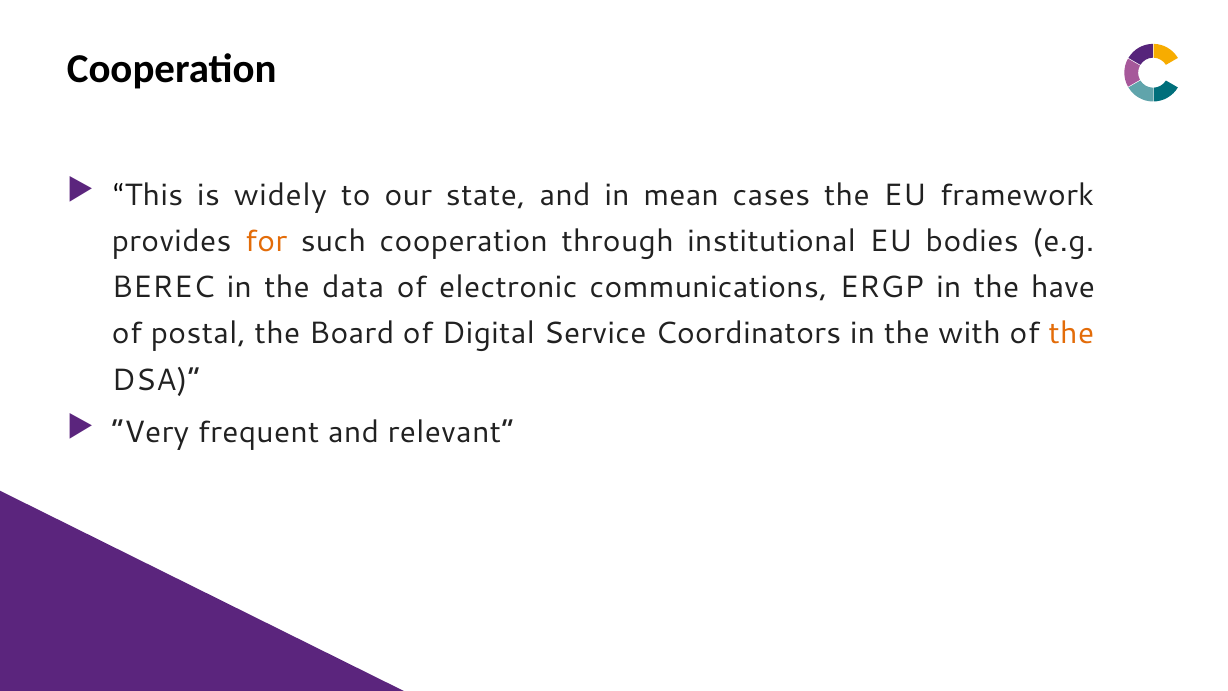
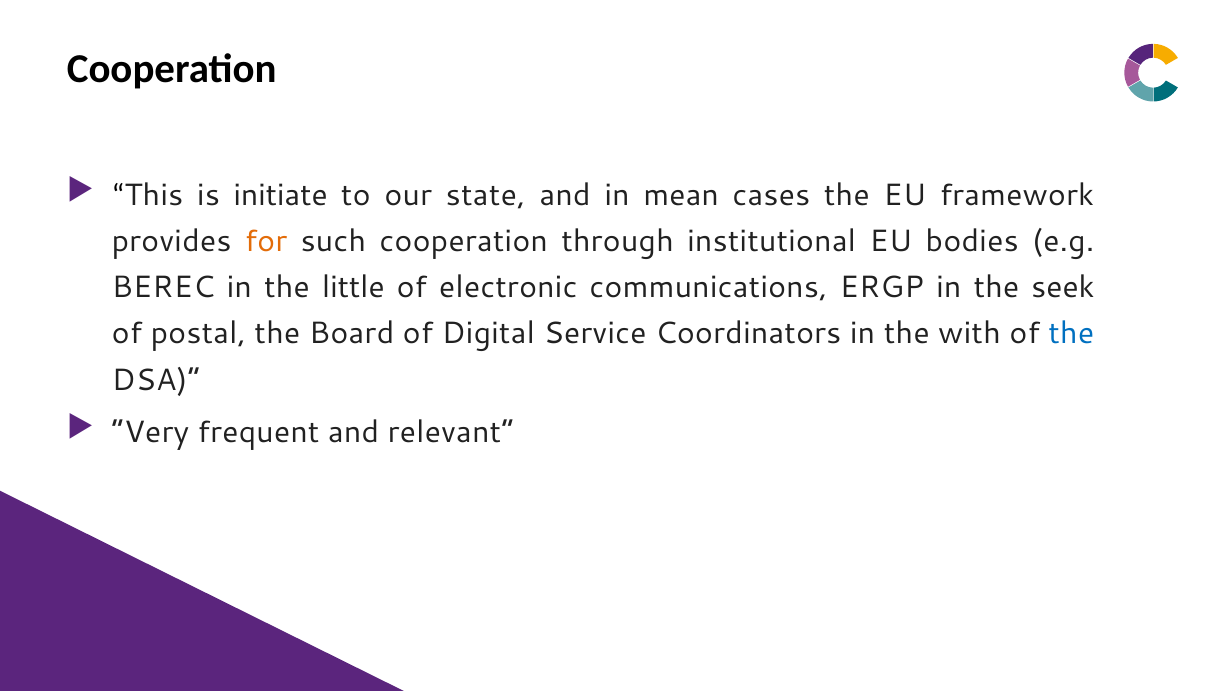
widely: widely -> initiate
data: data -> little
have: have -> seek
the at (1071, 334) colour: orange -> blue
